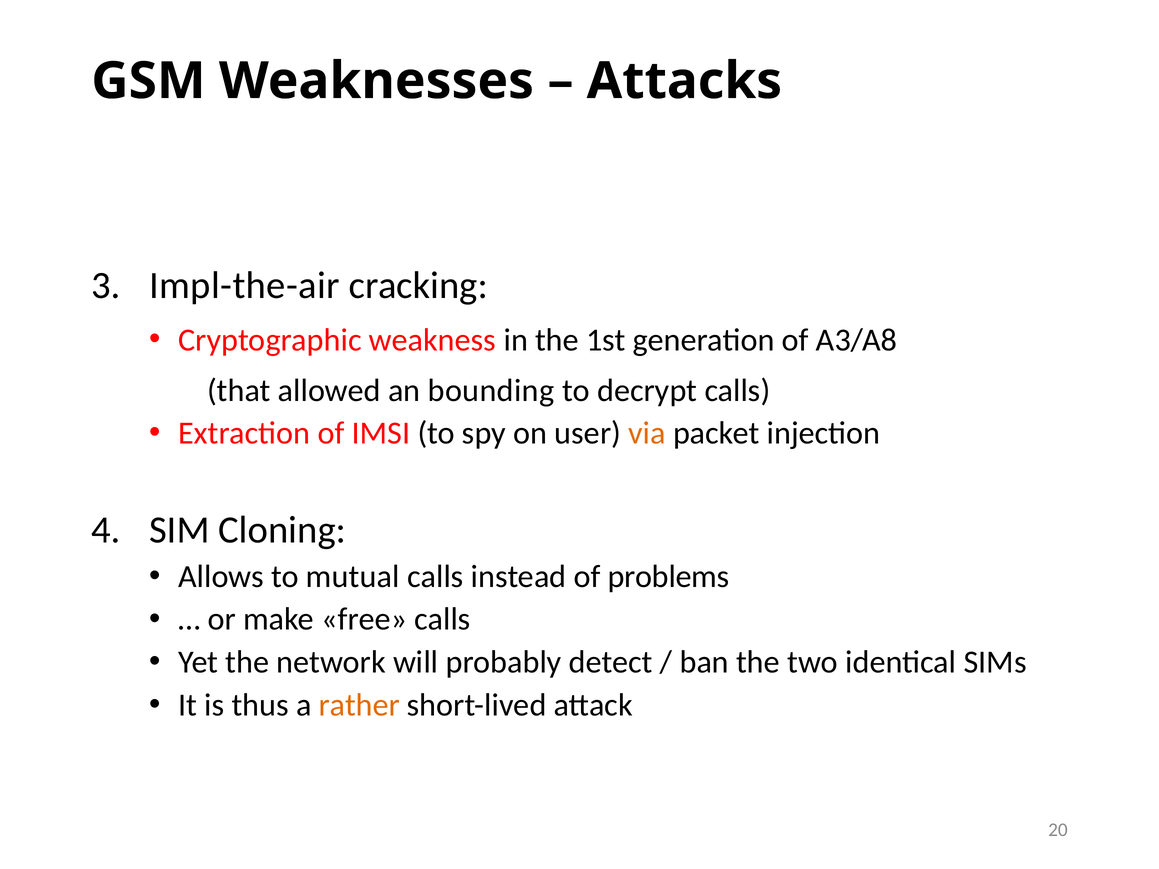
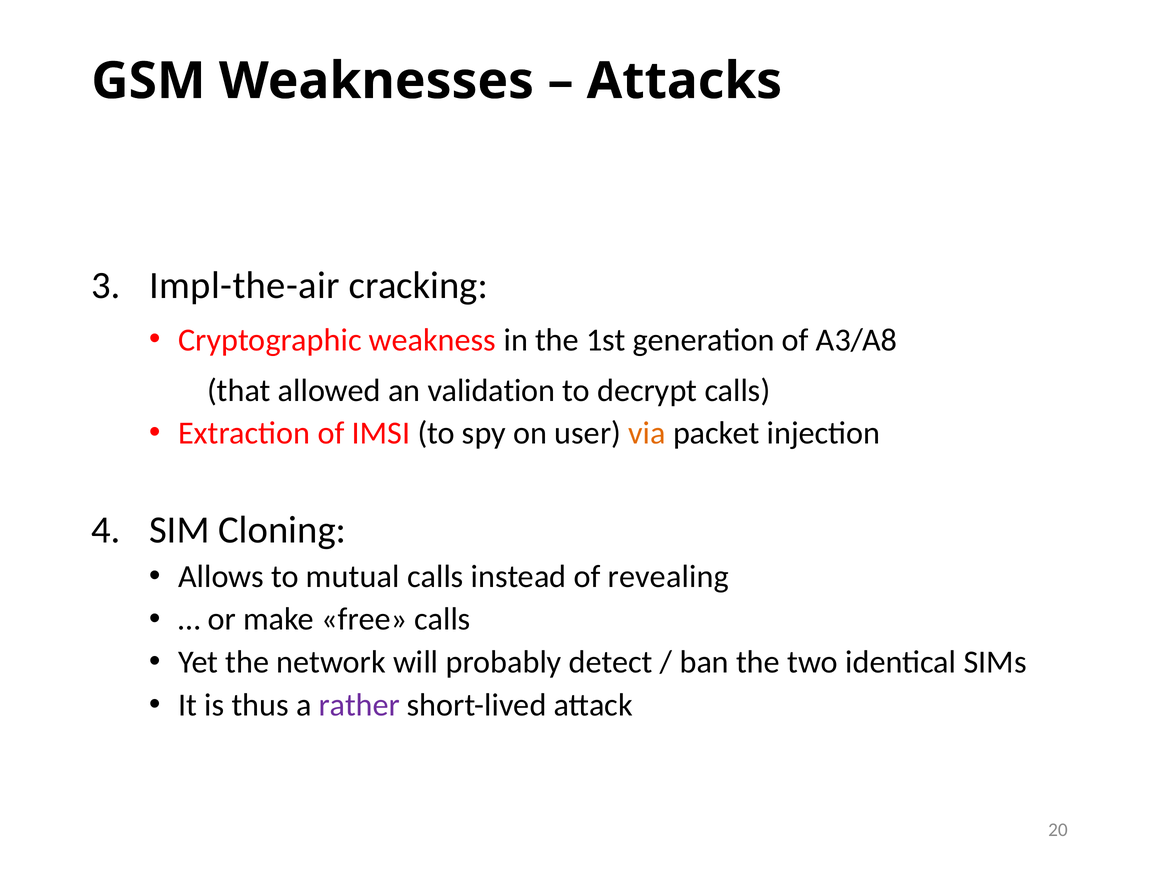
bounding: bounding -> validation
problems: problems -> revealing
rather colour: orange -> purple
